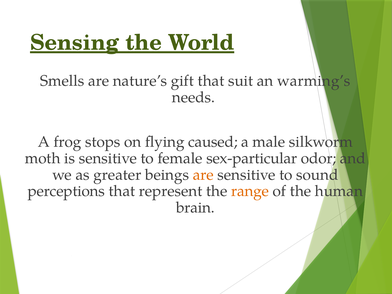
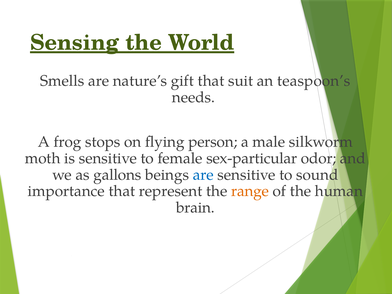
warming’s: warming’s -> teaspoon’s
caused: caused -> person
greater: greater -> gallons
are at (203, 175) colour: orange -> blue
perceptions: perceptions -> importance
